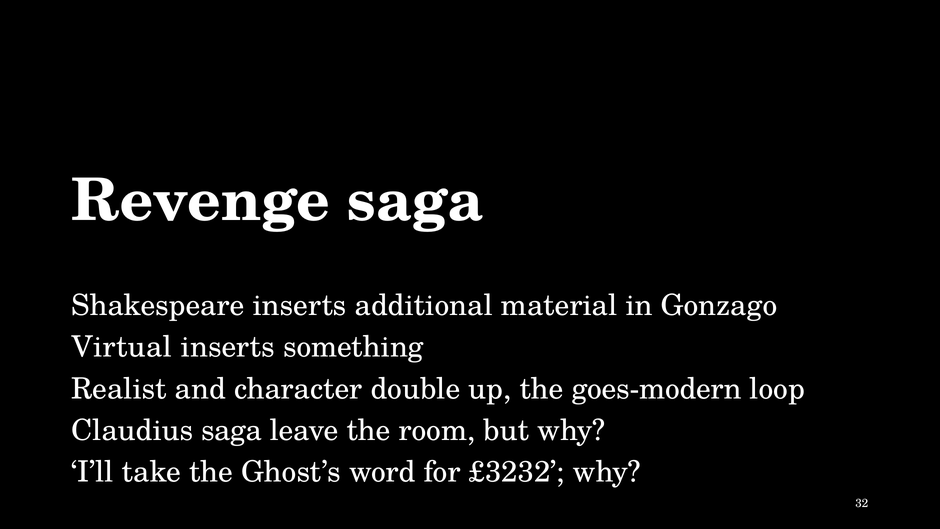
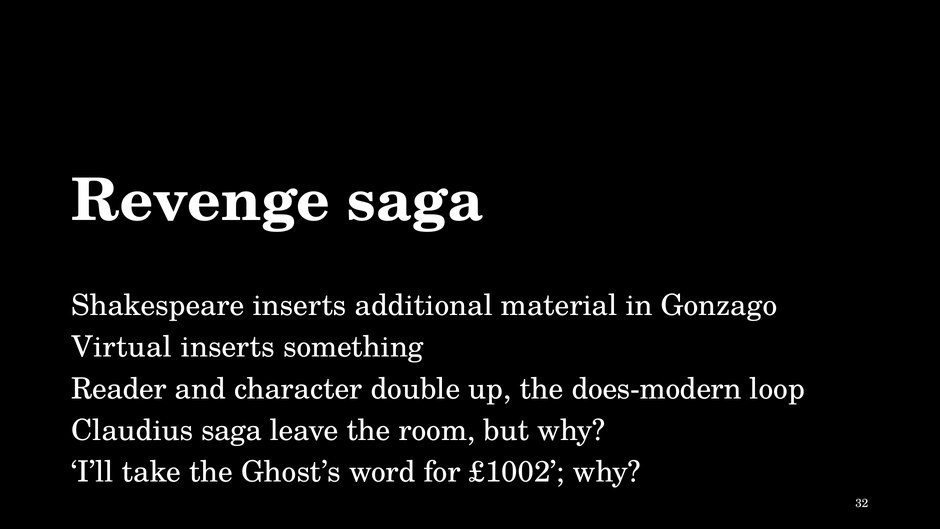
Realist: Realist -> Reader
goes-modern: goes-modern -> does-modern
£3232: £3232 -> £1002
